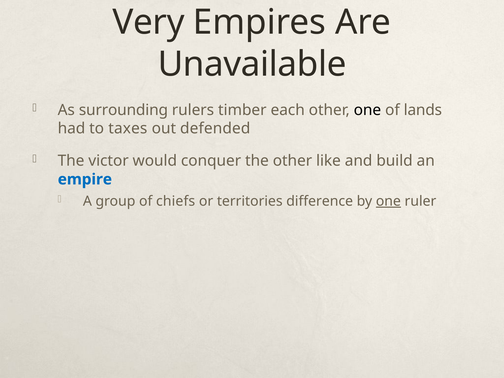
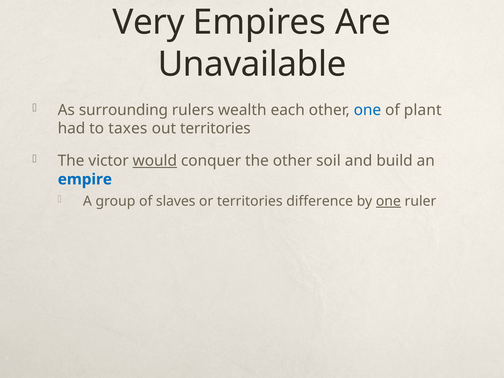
timber: timber -> wealth
one at (367, 110) colour: black -> blue
lands: lands -> plant
out defended: defended -> territories
would underline: none -> present
like: like -> soil
chiefs: chiefs -> slaves
